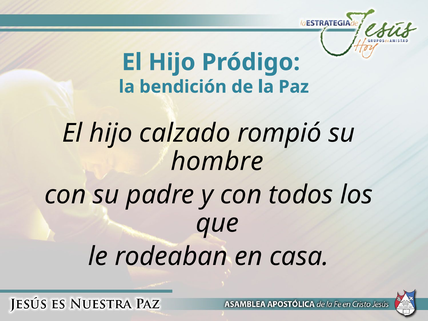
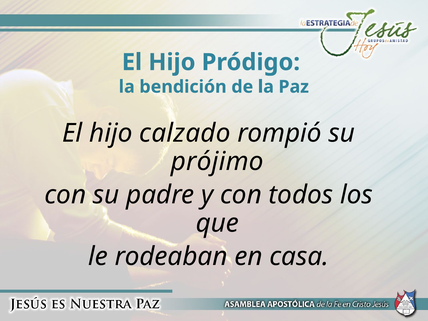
hombre: hombre -> prójimo
